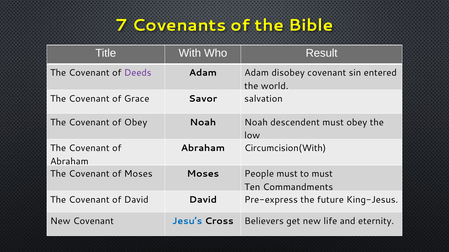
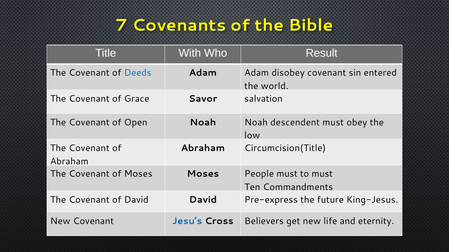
Deeds colour: purple -> blue
of Obey: Obey -> Open
Circumcision(With: Circumcision(With -> Circumcision(Title
